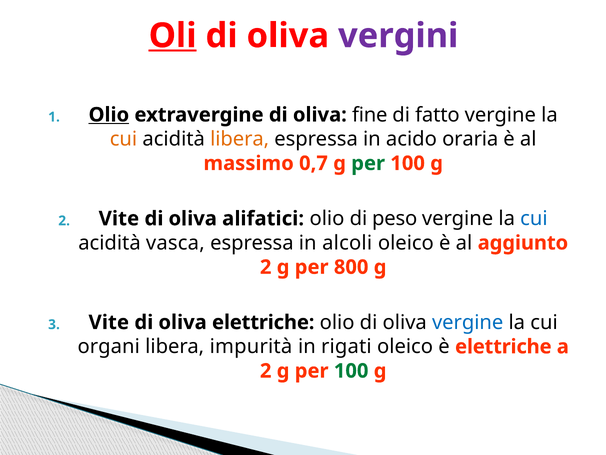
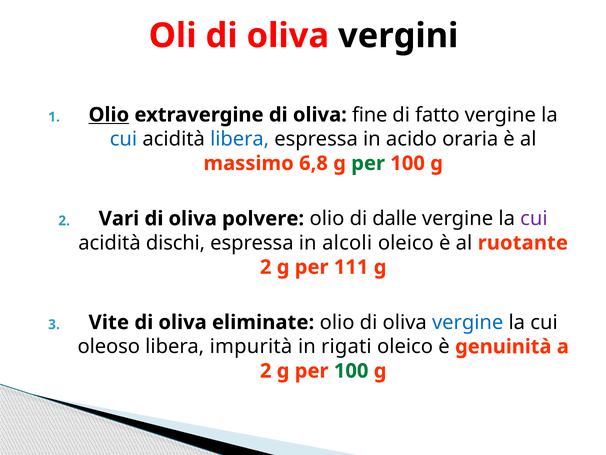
Oli underline: present -> none
vergini colour: purple -> black
cui at (124, 139) colour: orange -> blue
libera at (240, 139) colour: orange -> blue
0,7: 0,7 -> 6,8
2 Vite: Vite -> Vari
alifatici: alifatici -> polvere
peso: peso -> dalle
cui at (534, 218) colour: blue -> purple
vasca: vasca -> dischi
aggiunto: aggiunto -> ruotante
800: 800 -> 111
oliva elettriche: elettriche -> eliminate
organi: organi -> oleoso
è elettriche: elettriche -> genuinità
